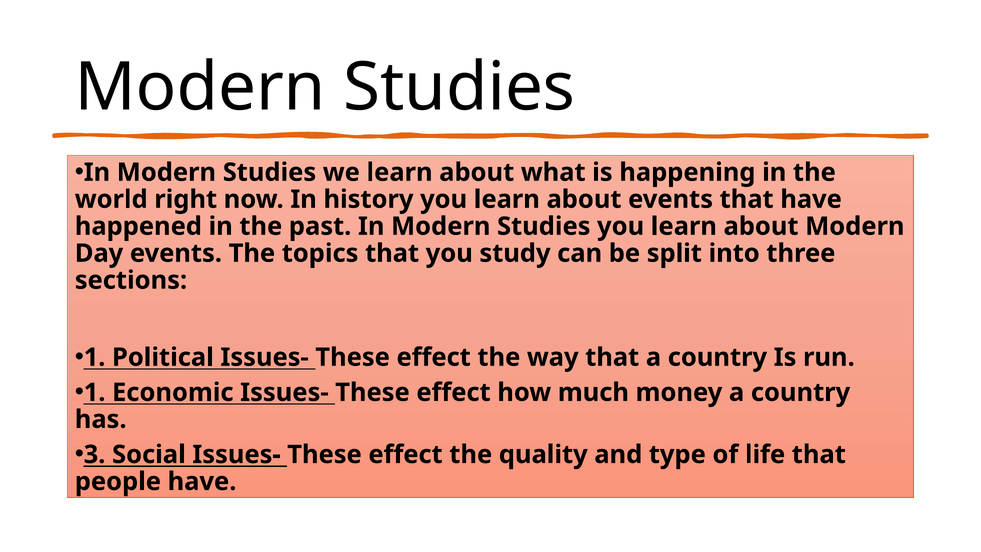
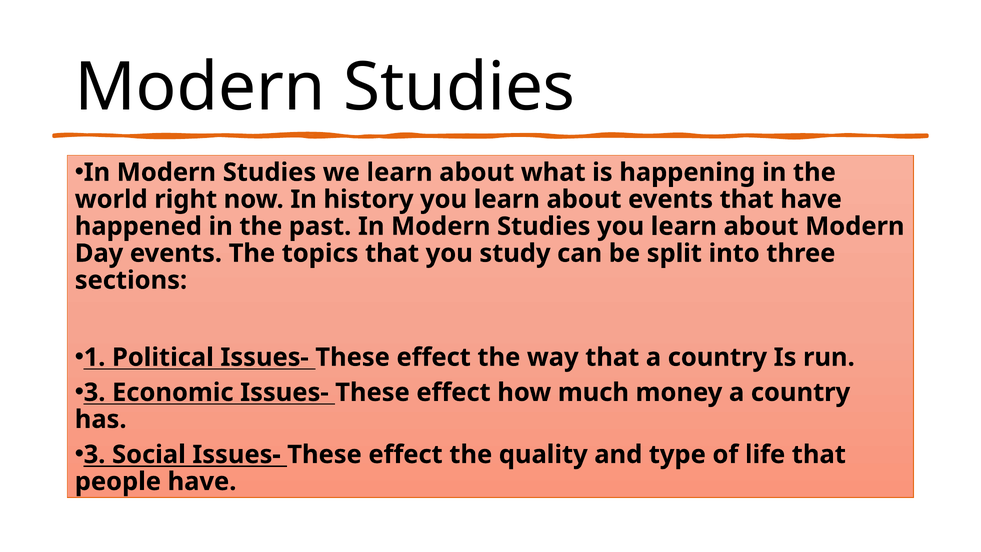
1 at (95, 392): 1 -> 3
